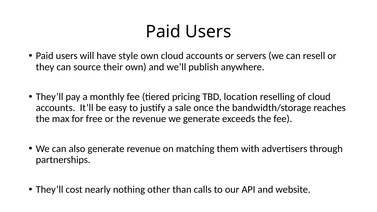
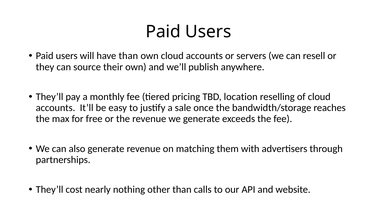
have style: style -> than
